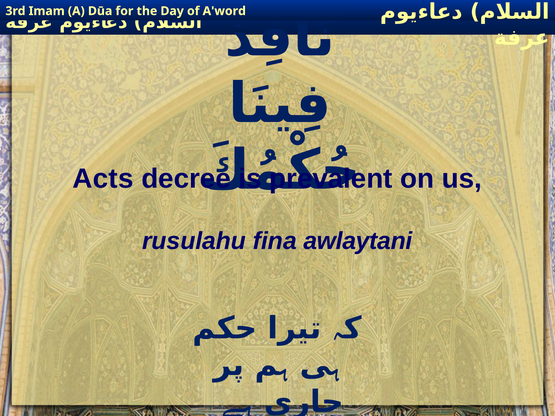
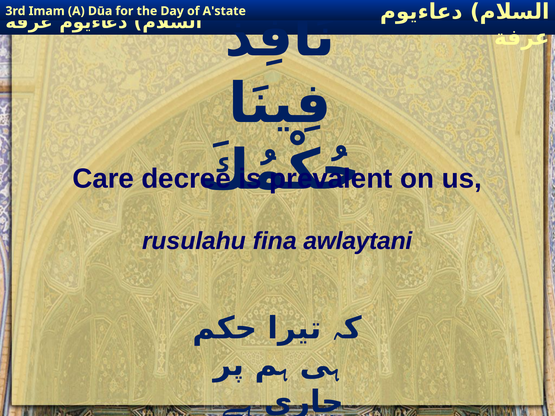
A'word: A'word -> A'state
Acts: Acts -> Care
